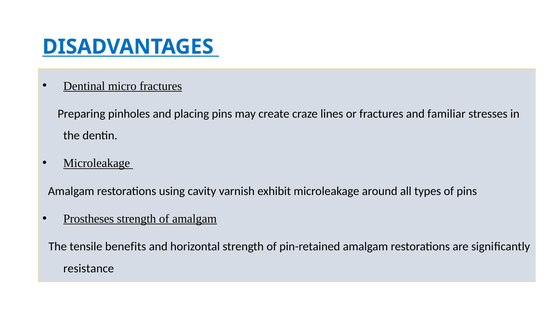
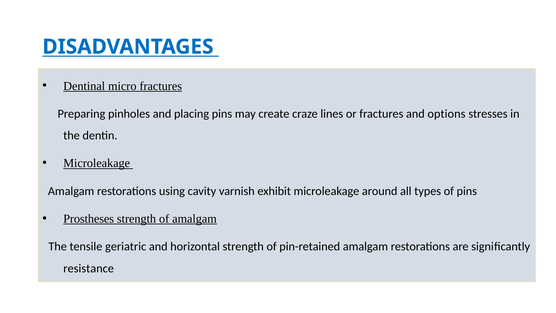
familiar: familiar -> options
benefits: benefits -> geriatric
